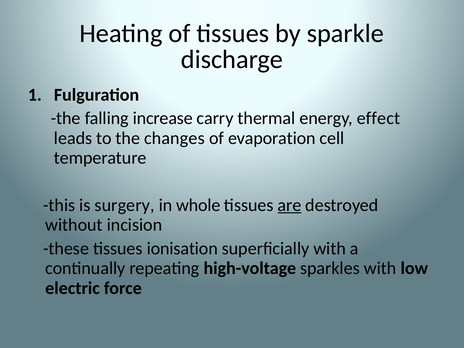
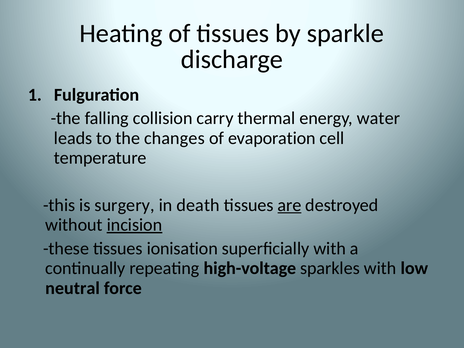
increase: increase -> collision
effect: effect -> water
whole: whole -> death
incision underline: none -> present
electric: electric -> neutral
